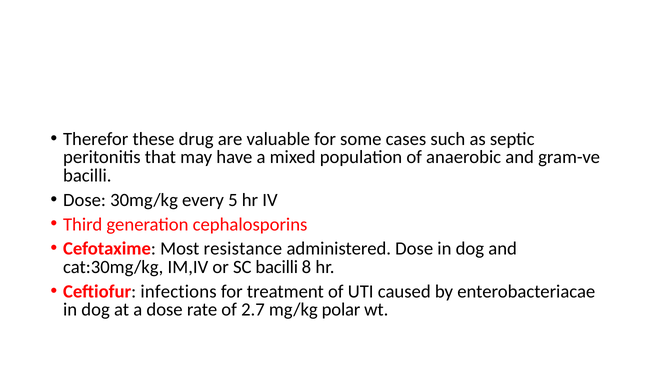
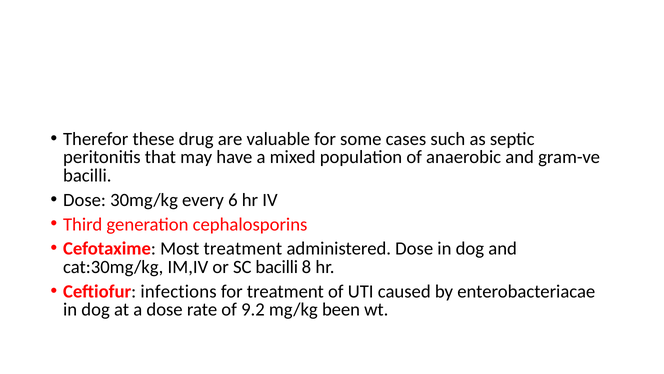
5: 5 -> 6
Most resistance: resistance -> treatment
2.7: 2.7 -> 9.2
polar: polar -> been
